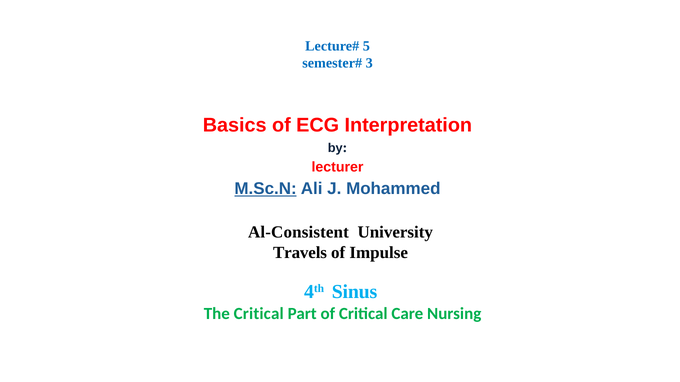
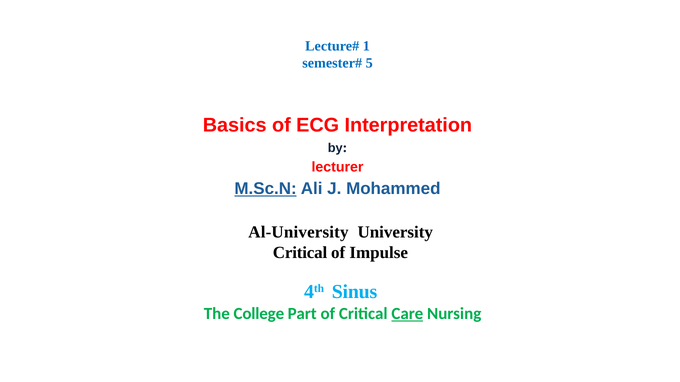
5: 5 -> 1
3: 3 -> 5
Al-Consistent: Al-Consistent -> Al-University
Travels at (300, 253): Travels -> Critical
The Critical: Critical -> College
Care underline: none -> present
